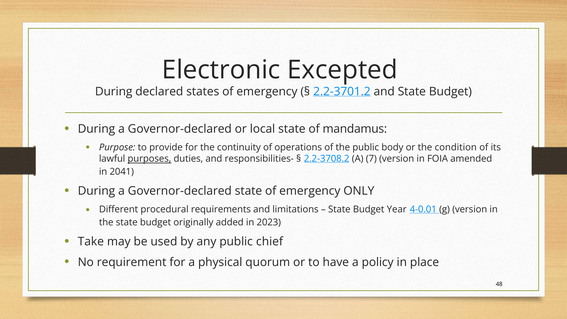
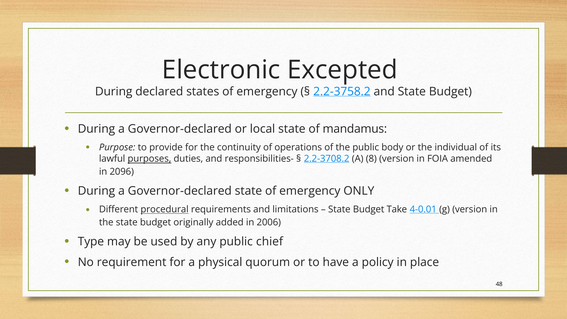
2.2-3701.2: 2.2-3701.2 -> 2.2-3758.2
condition: condition -> individual
7: 7 -> 8
2041: 2041 -> 2096
procedural underline: none -> present
Year: Year -> Take
2023: 2023 -> 2006
Take: Take -> Type
